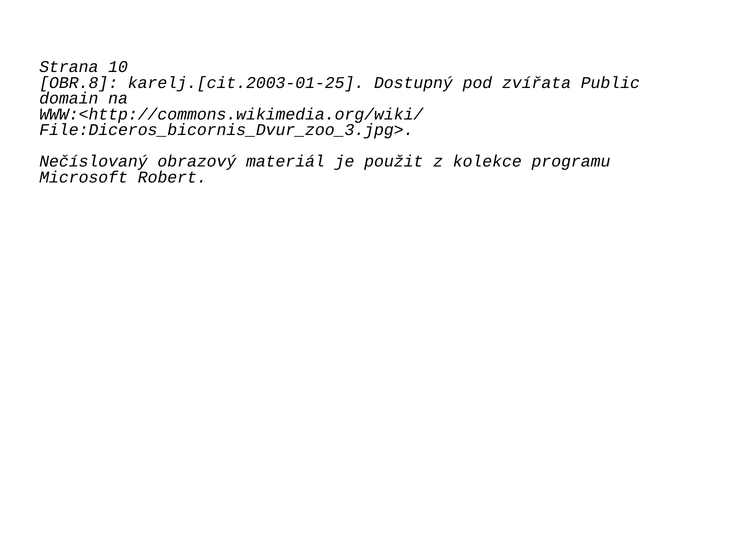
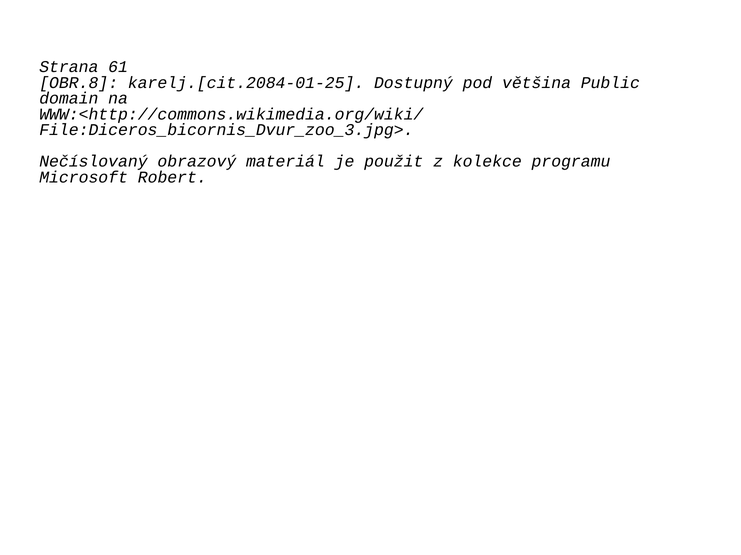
10: 10 -> 61
karelj.[cit.2003-01-25: karelj.[cit.2003-01-25 -> karelj.[cit.2084-01-25
zvířata: zvířata -> většina
